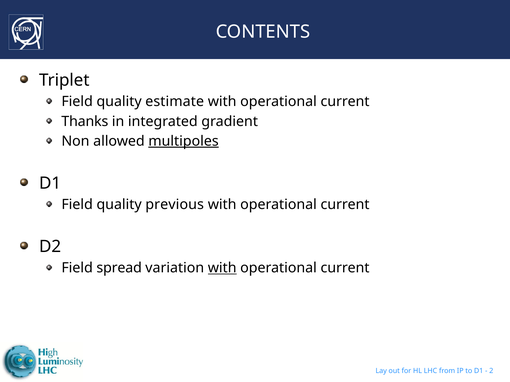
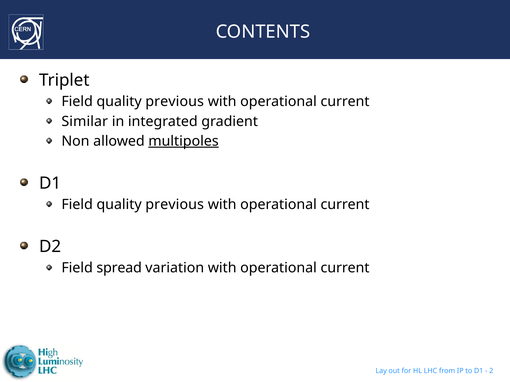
estimate at (175, 102): estimate -> previous
Thanks: Thanks -> Similar
with at (222, 268) underline: present -> none
